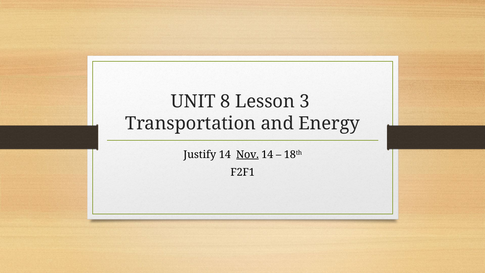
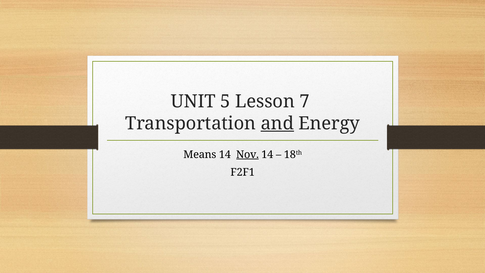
8: 8 -> 5
3: 3 -> 7
and underline: none -> present
Justify: Justify -> Means
